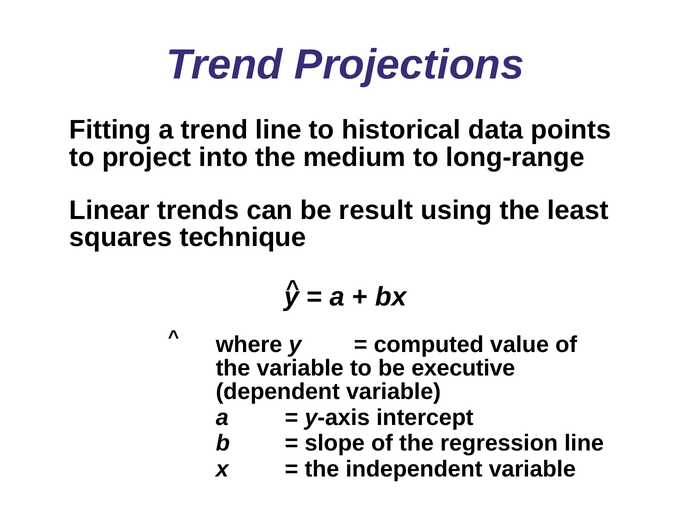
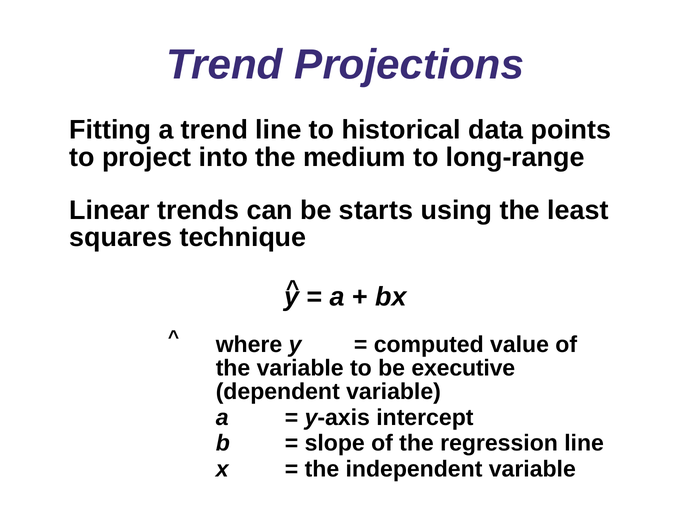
result: result -> starts
